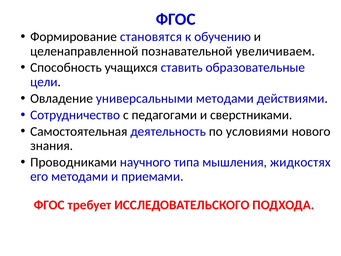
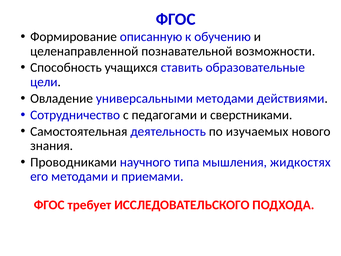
становятся: становятся -> описанную
увеличиваем: увеличиваем -> возможности
условиями: условиями -> изучаемых
